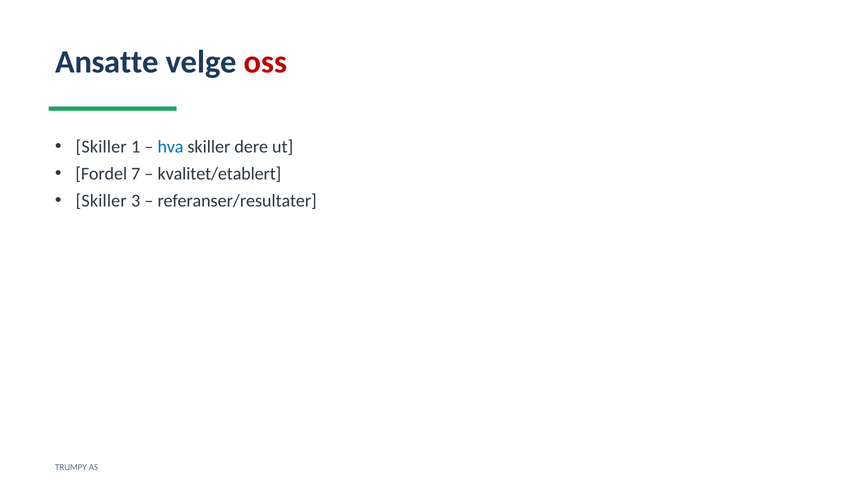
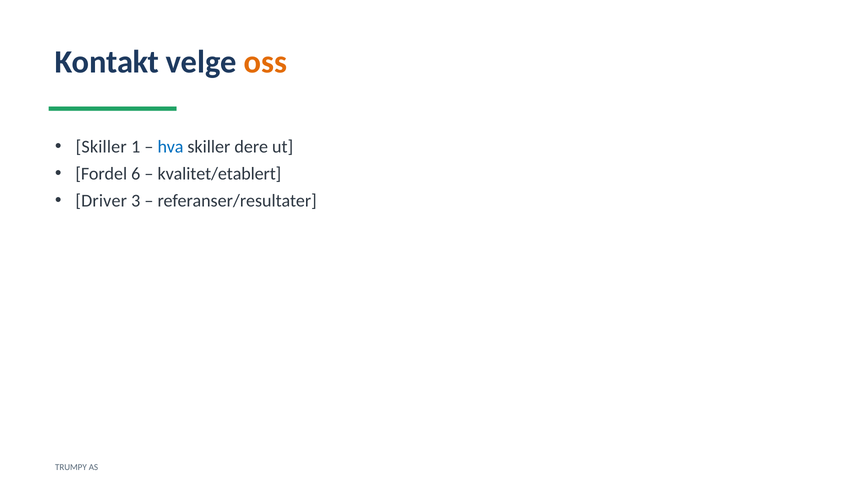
Ansatte: Ansatte -> Kontakt
oss colour: red -> orange
7: 7 -> 6
Skiller at (101, 201): Skiller -> Driver
